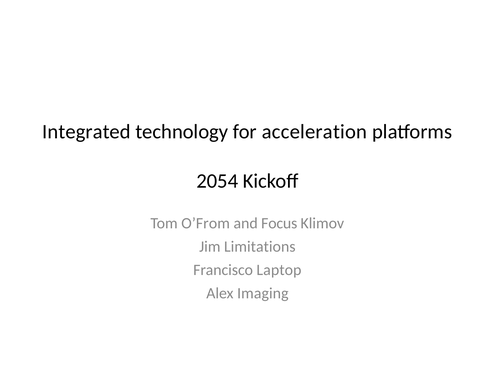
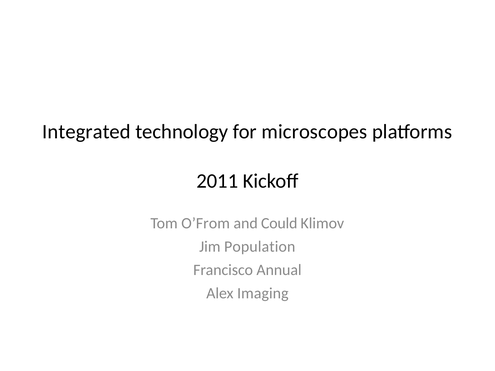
acceleration: acceleration -> microscopes
2054: 2054 -> 2011
Focus: Focus -> Could
Limitations: Limitations -> Population
Laptop: Laptop -> Annual
